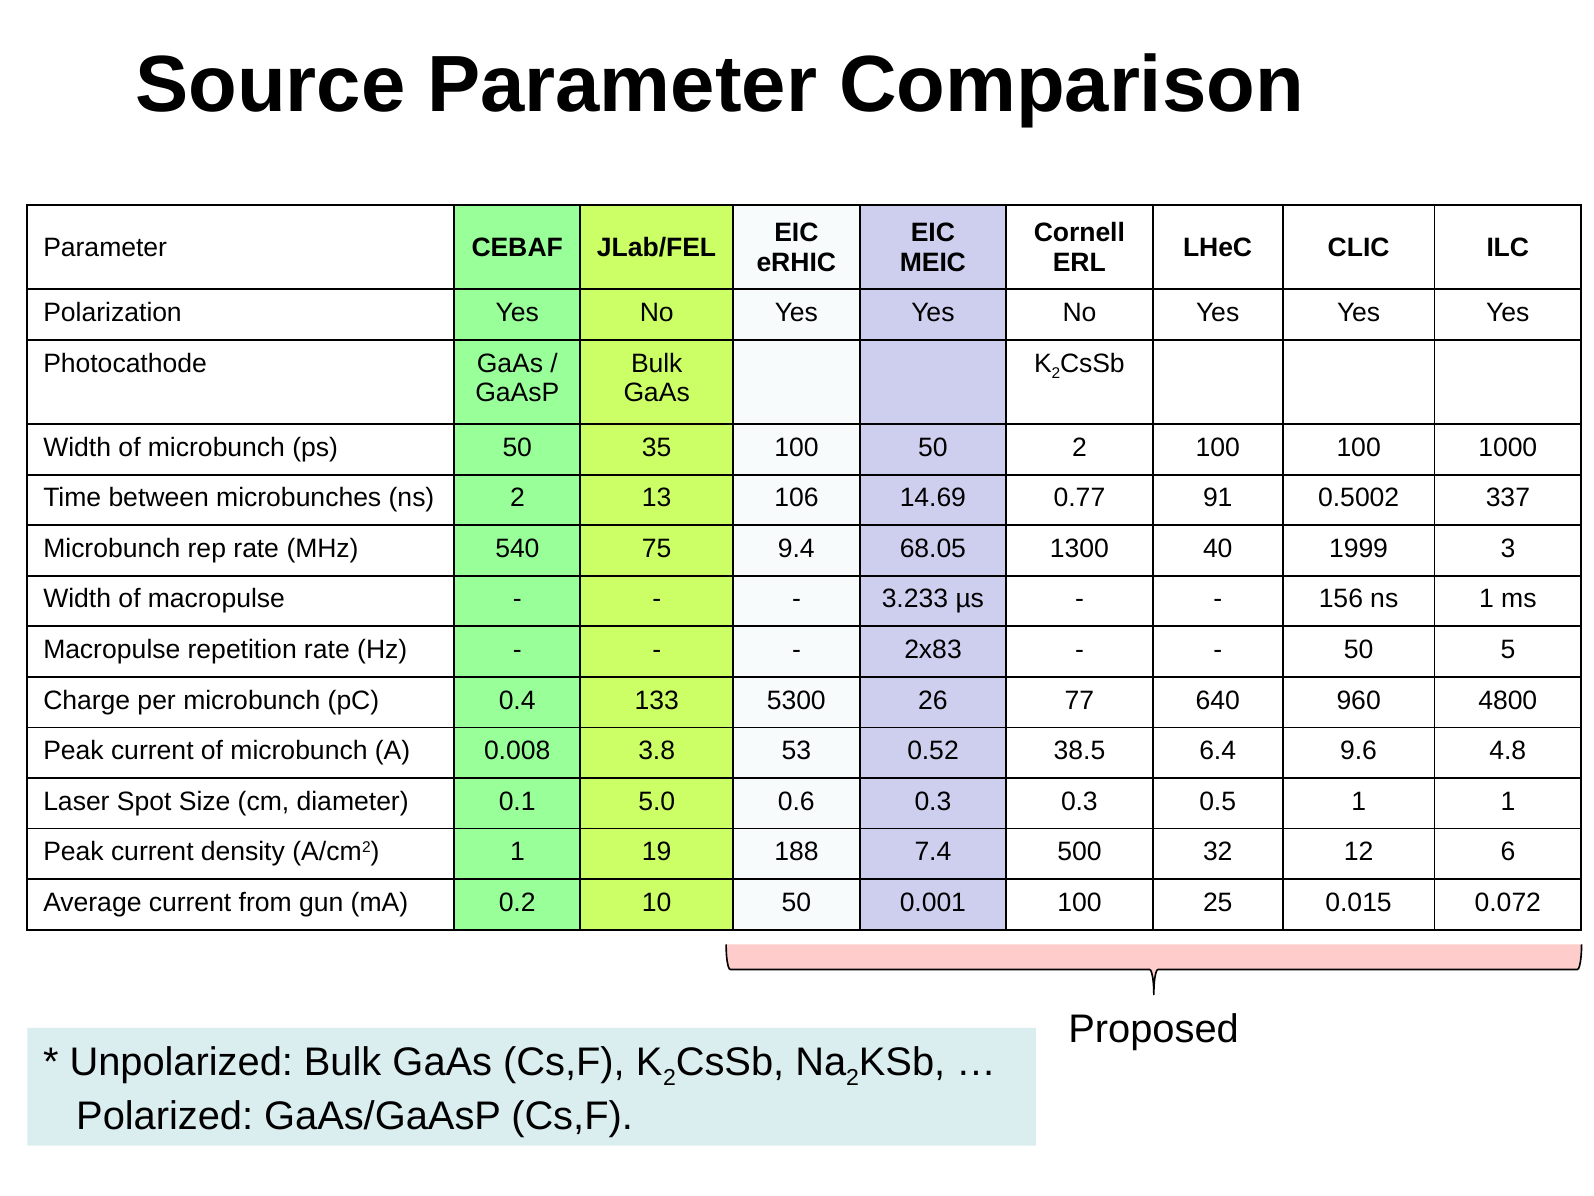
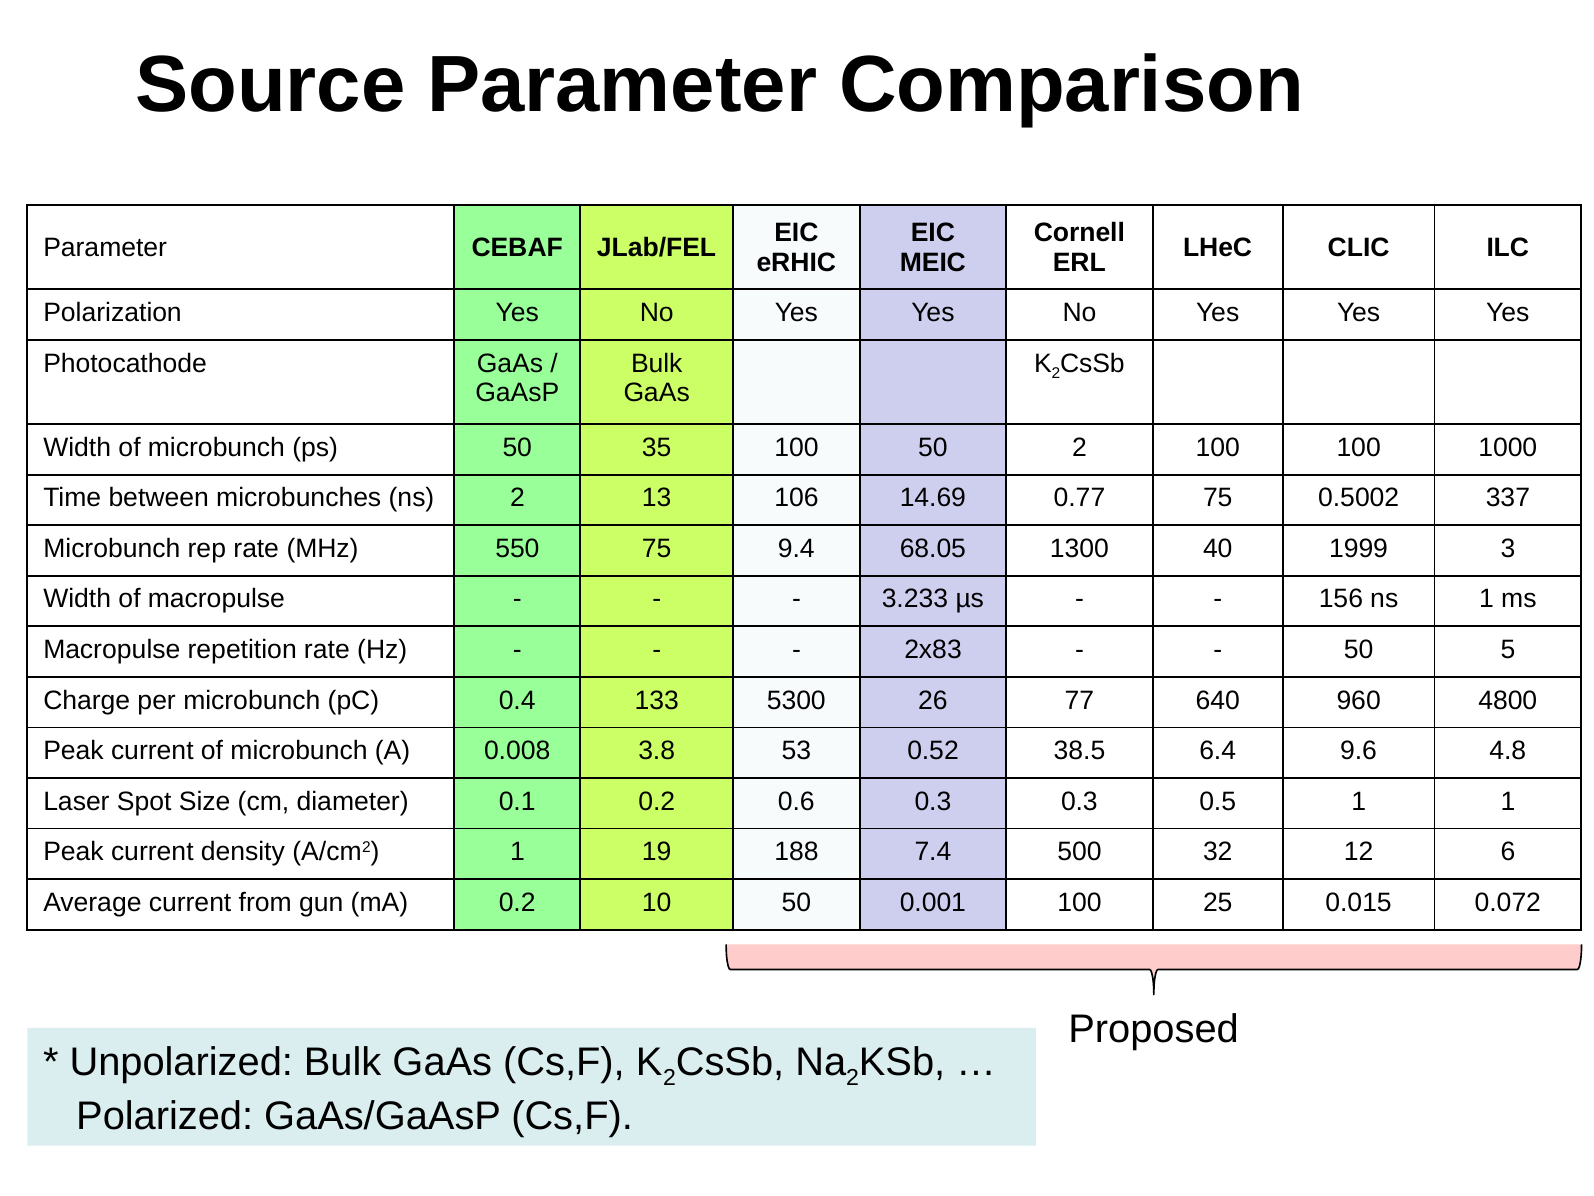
0.77 91: 91 -> 75
540: 540 -> 550
0.1 5.0: 5.0 -> 0.2
